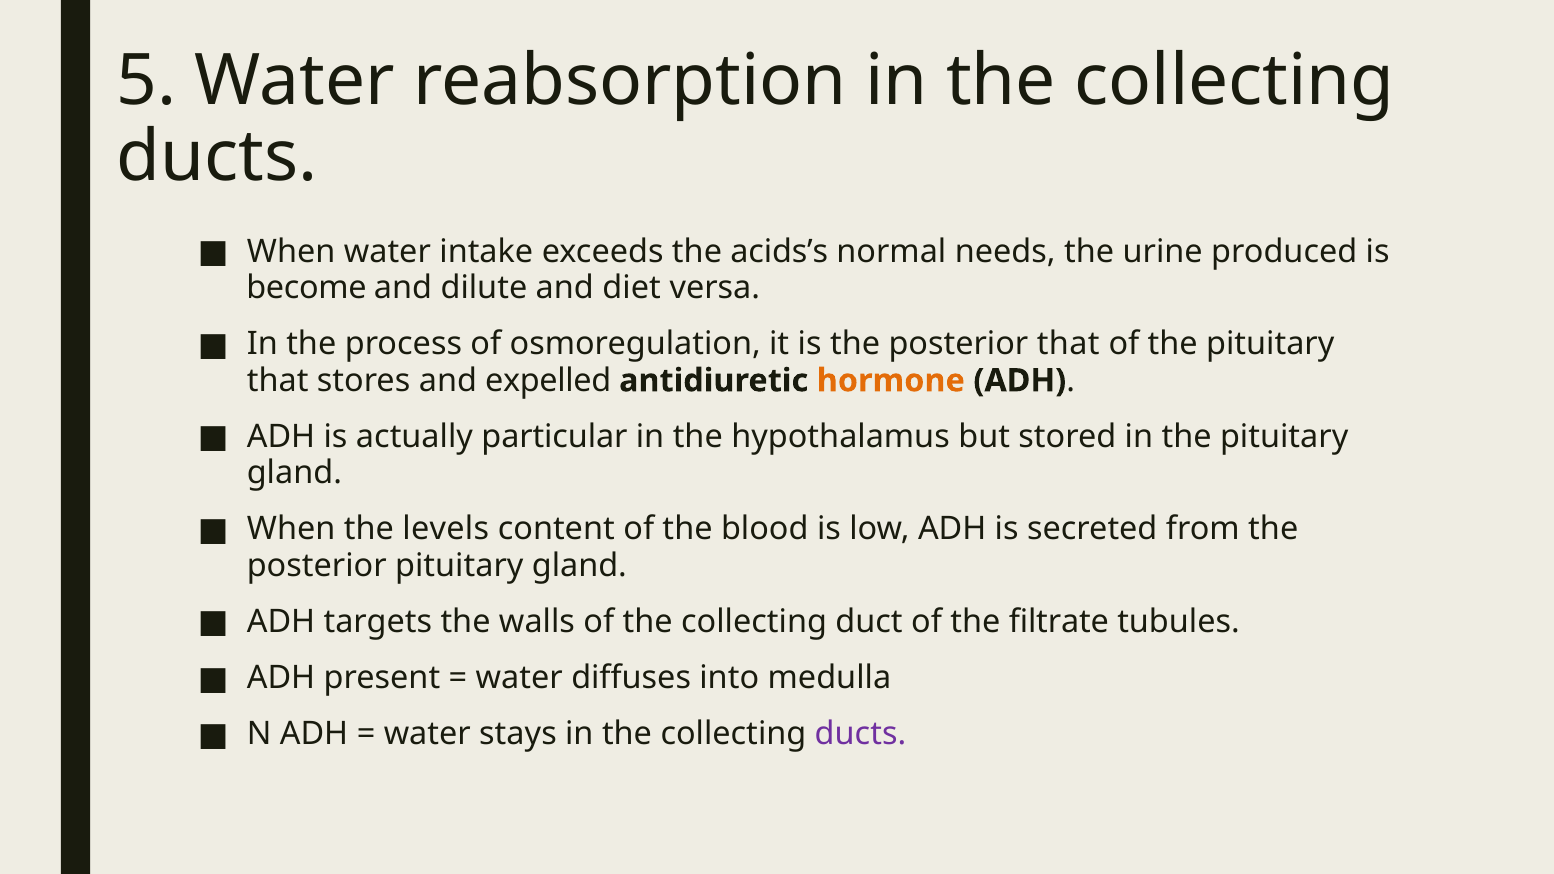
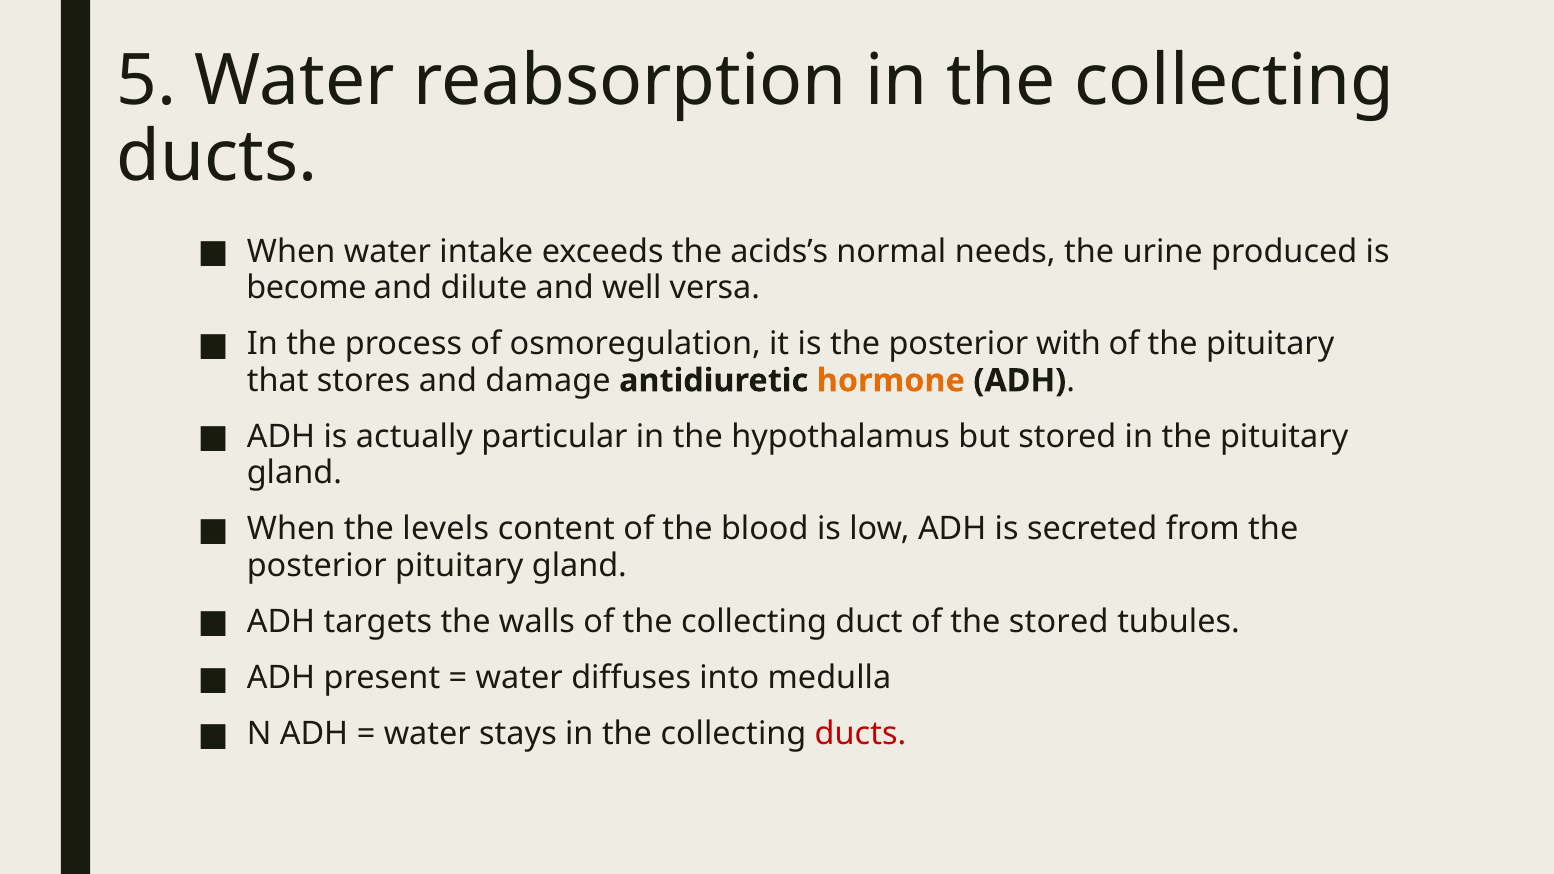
diet: diet -> well
posterior that: that -> with
expelled: expelled -> damage
the filtrate: filtrate -> stored
ducts at (861, 734) colour: purple -> red
